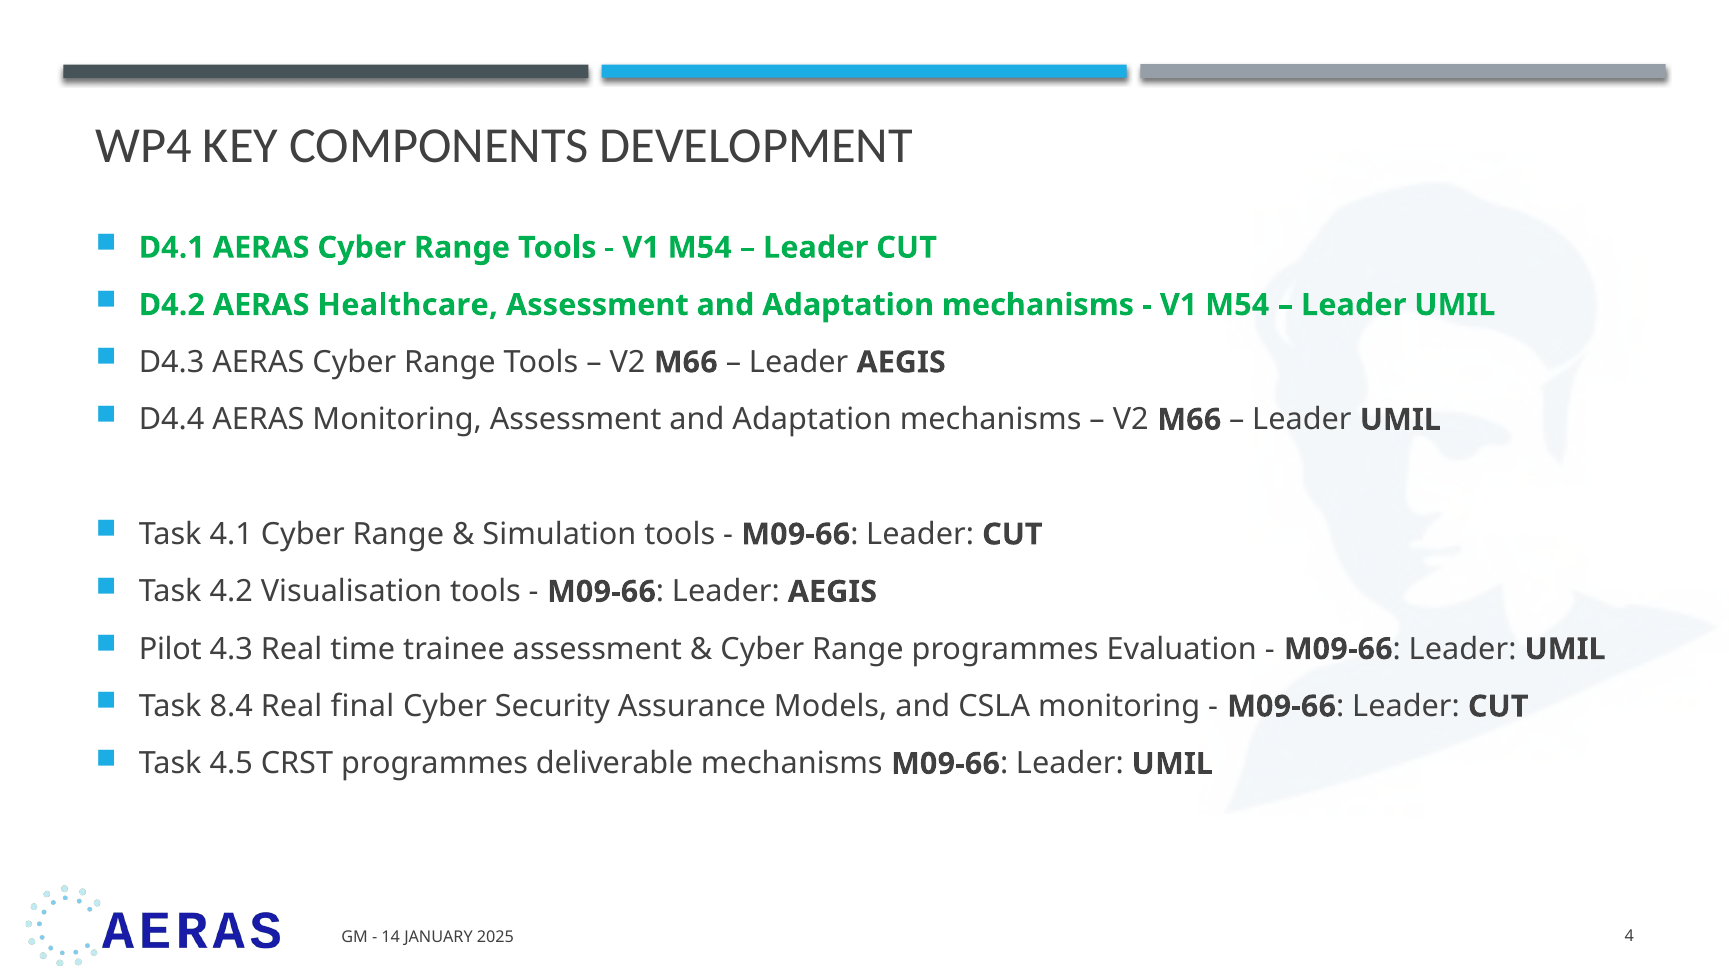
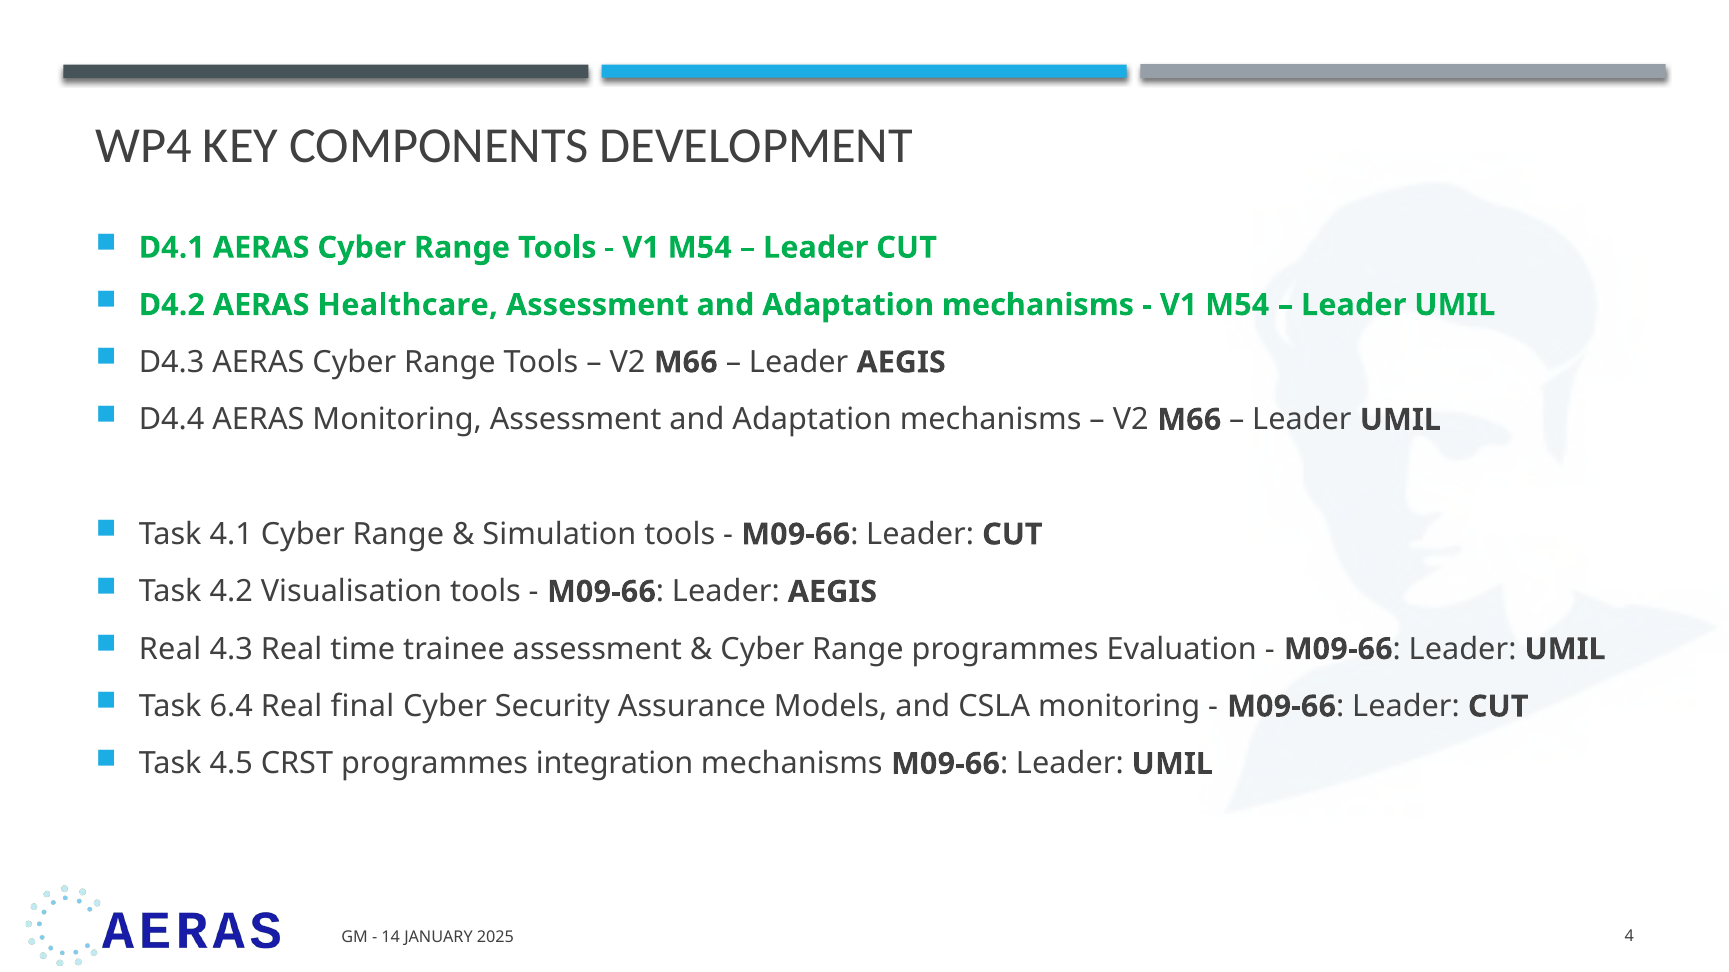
Pilot at (170, 649): Pilot -> Real
8.4: 8.4 -> 6.4
deliverable: deliverable -> integration
